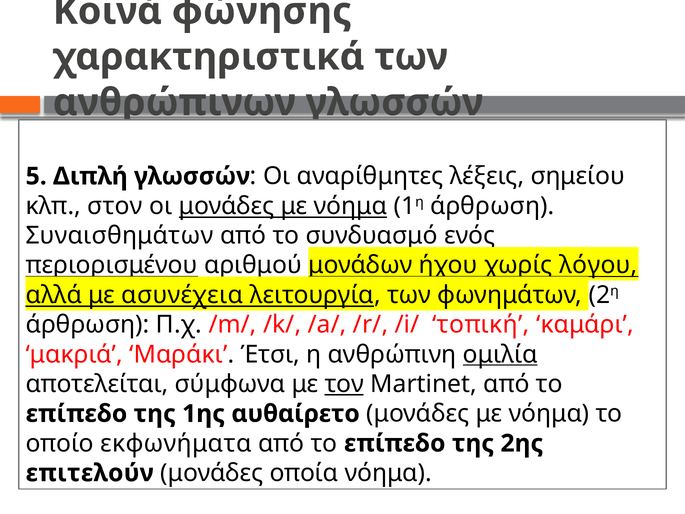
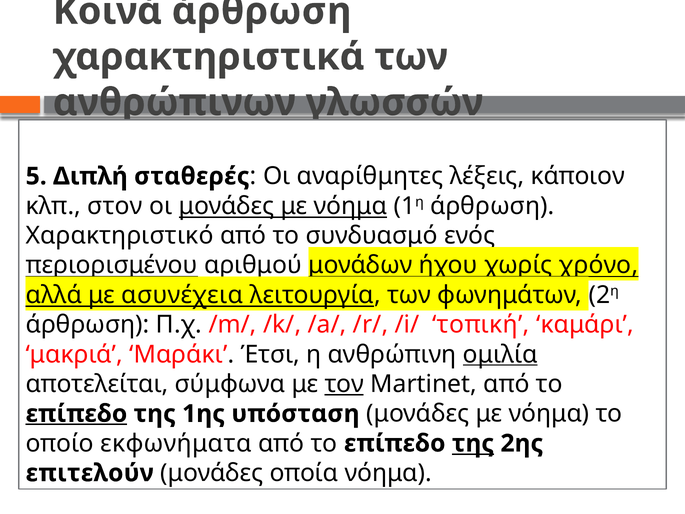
Κοινά φώνησης: φώνησης -> άρθρωση
Διπλή γλωσσών: γλωσσών -> σταθερές
σημείου: σημείου -> κάποιον
Συναισθημάτων: Συναισθημάτων -> Χαρακτηριστικό
λόγου: λόγου -> χρόνο
επίπεδο at (76, 414) underline: none -> present
αυθαίρετο: αυθαίρετο -> υπόσταση
της at (473, 443) underline: none -> present
